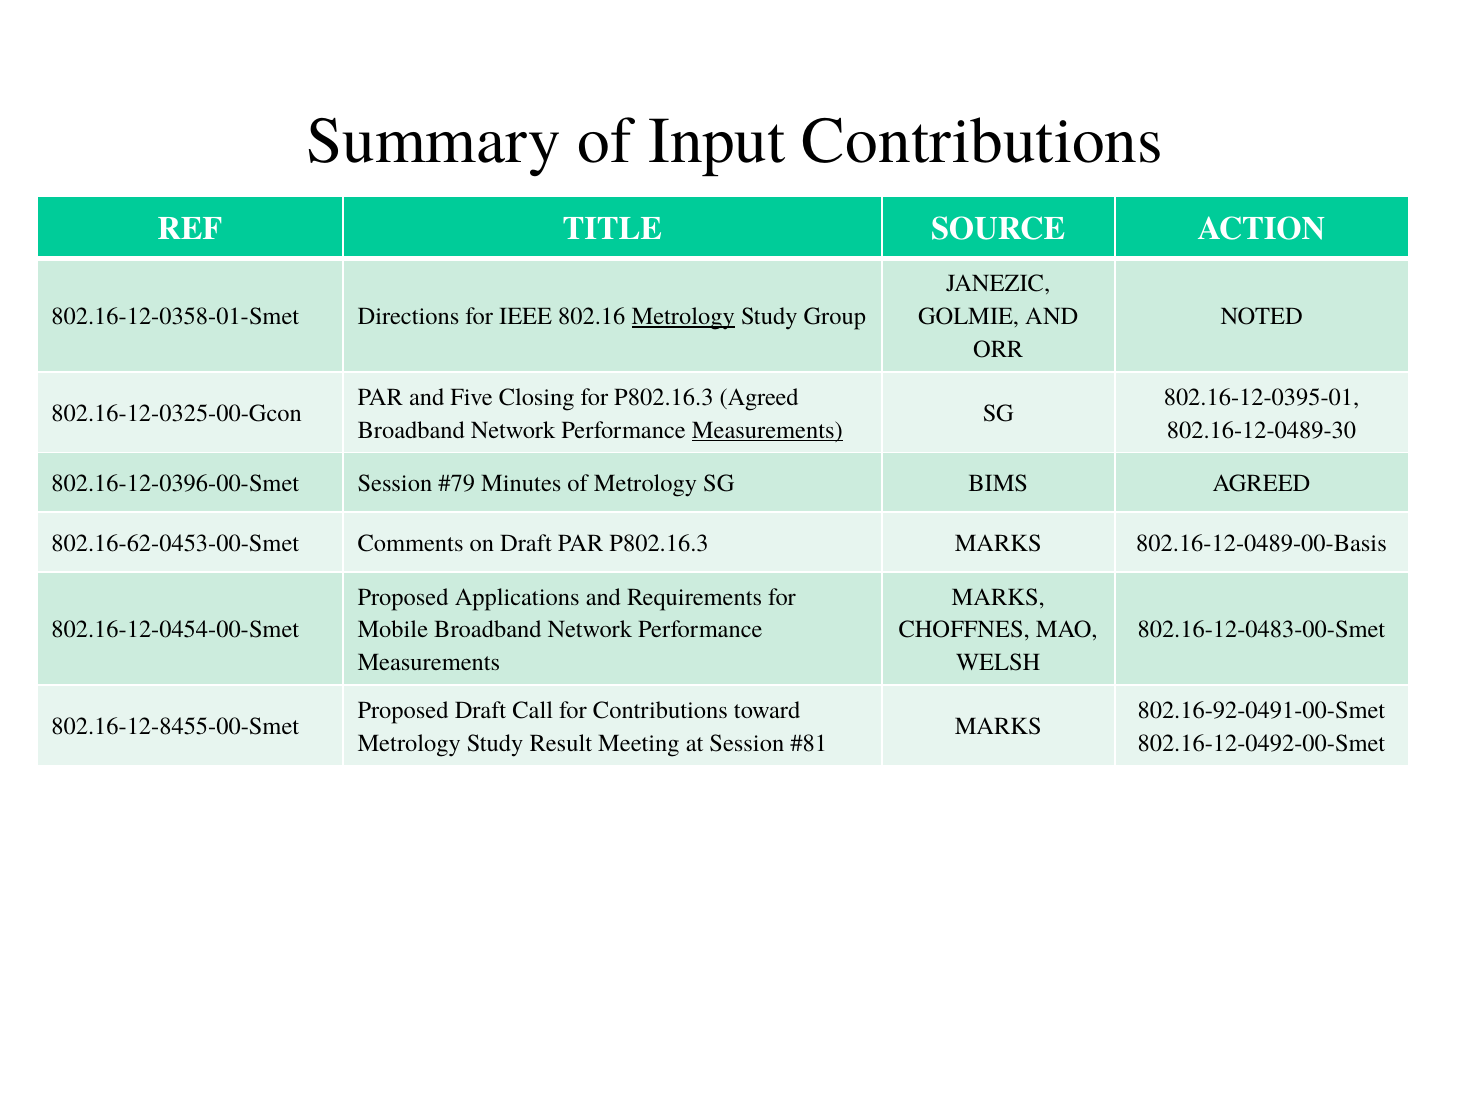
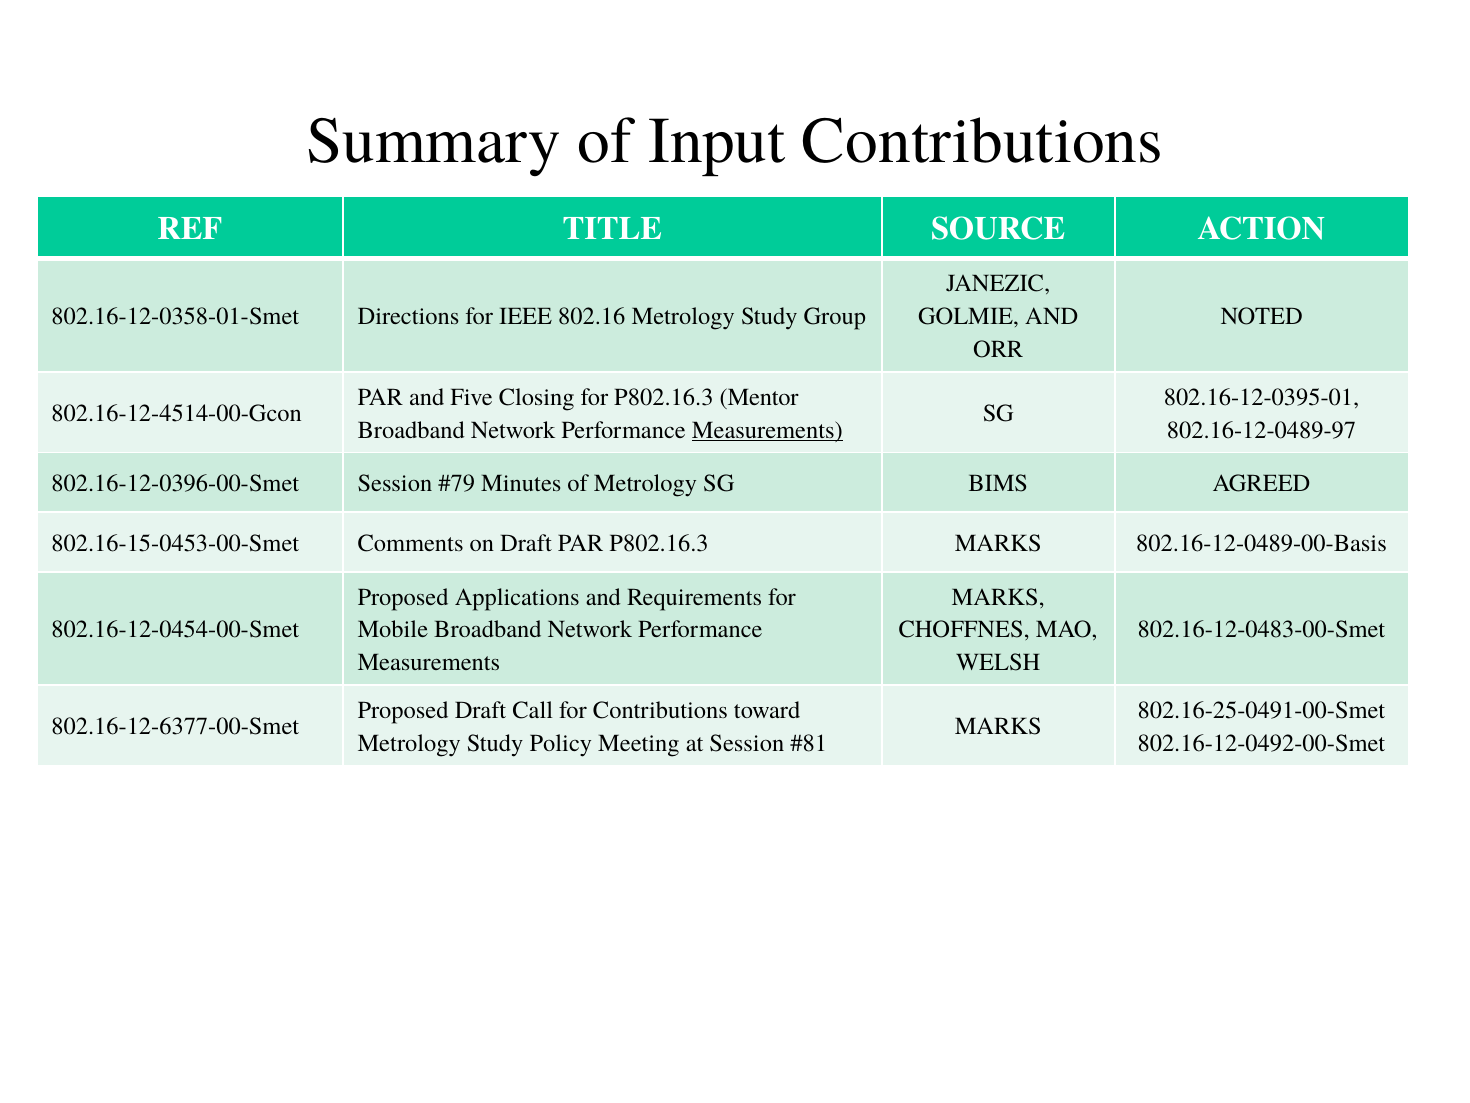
Metrology at (683, 316) underline: present -> none
P802.16.3 Agreed: Agreed -> Mentor
802.16-12-0325-00-Gcon: 802.16-12-0325-00-Gcon -> 802.16-12-4514-00-Gcon
802.16-12-0489-30: 802.16-12-0489-30 -> 802.16-12-0489-97
802.16-62-0453-00-Smet: 802.16-62-0453-00-Smet -> 802.16-15-0453-00-Smet
802.16-92-0491-00-Smet: 802.16-92-0491-00-Smet -> 802.16-25-0491-00-Smet
802.16-12-8455-00-Smet: 802.16-12-8455-00-Smet -> 802.16-12-6377-00-Smet
Result: Result -> Policy
